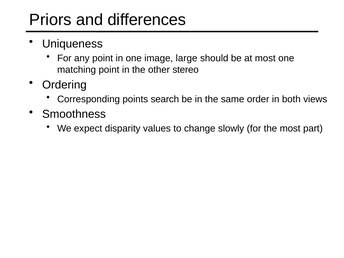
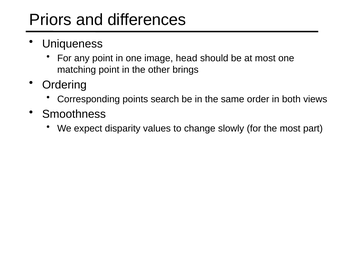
large: large -> head
stereo: stereo -> brings
